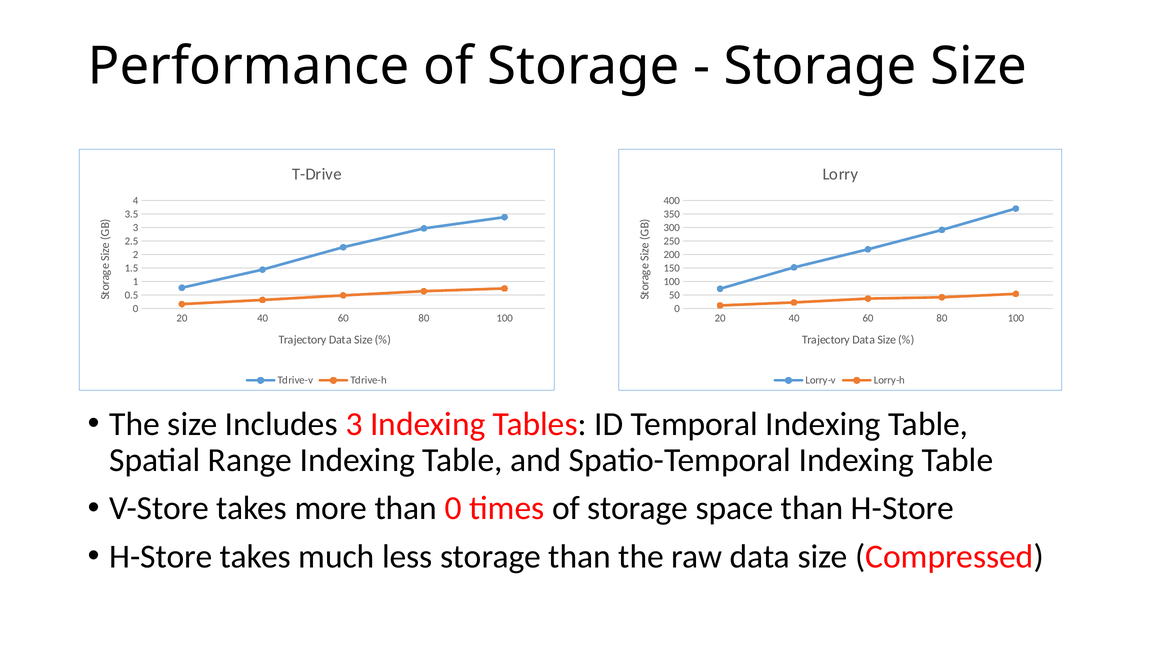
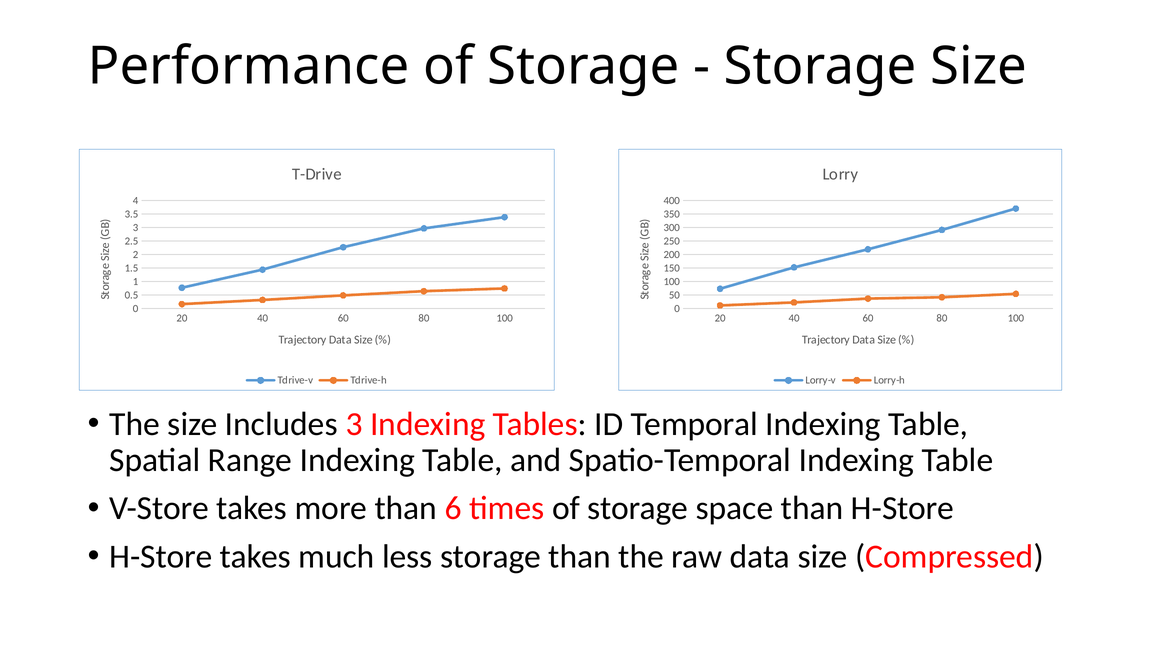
than 0: 0 -> 6
